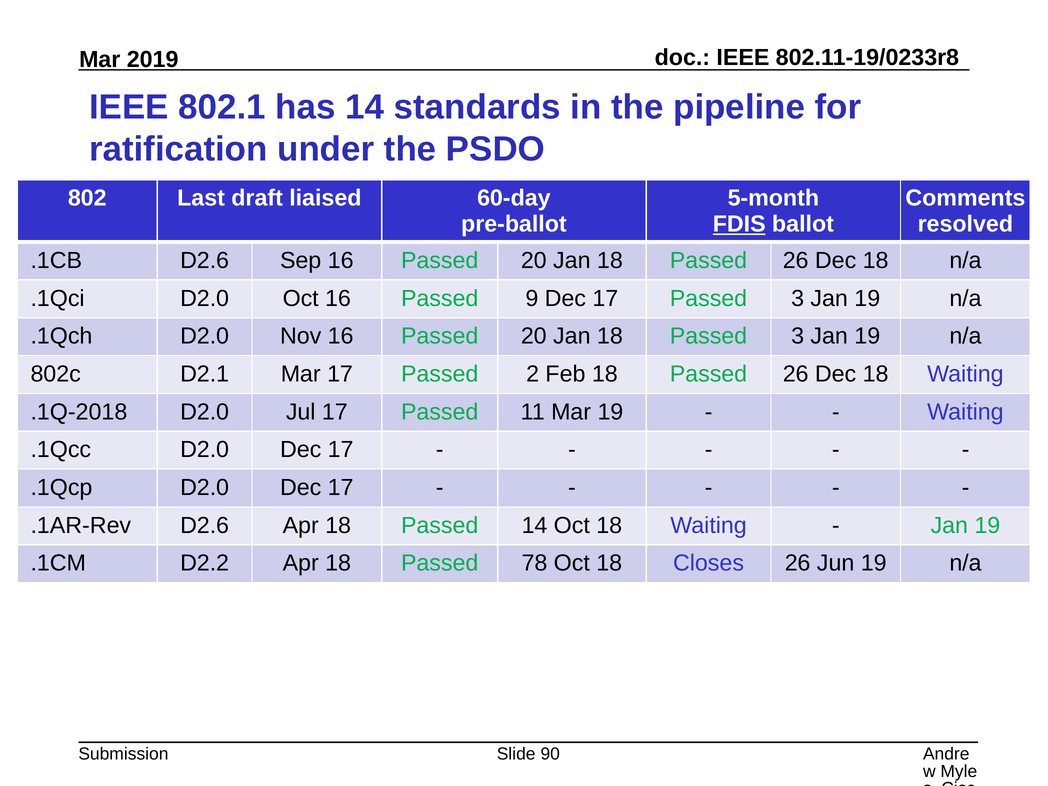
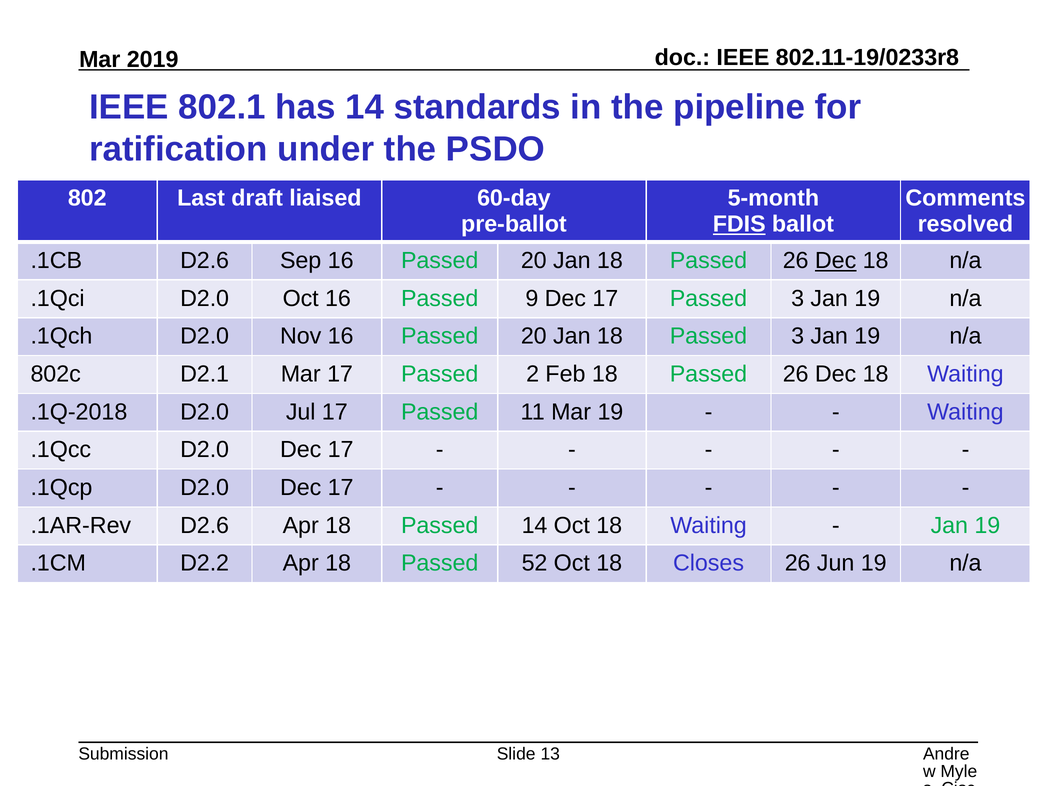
Dec at (836, 261) underline: none -> present
78: 78 -> 52
90: 90 -> 13
